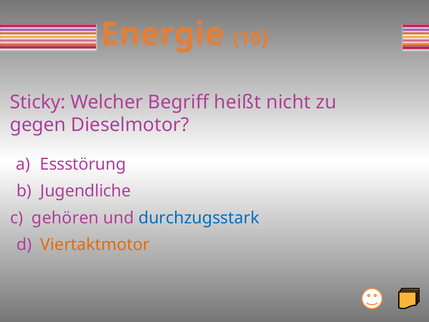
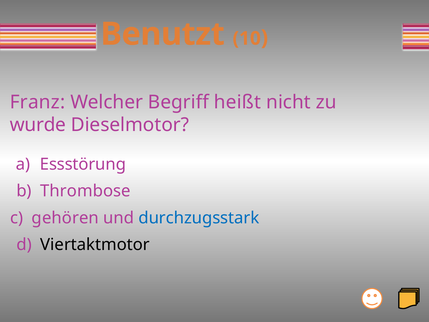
Energie: Energie -> Benutzt
Sticky: Sticky -> Franz
gegen: gegen -> wurde
Jugendliche: Jugendliche -> Thrombose
Viertaktmotor colour: orange -> black
